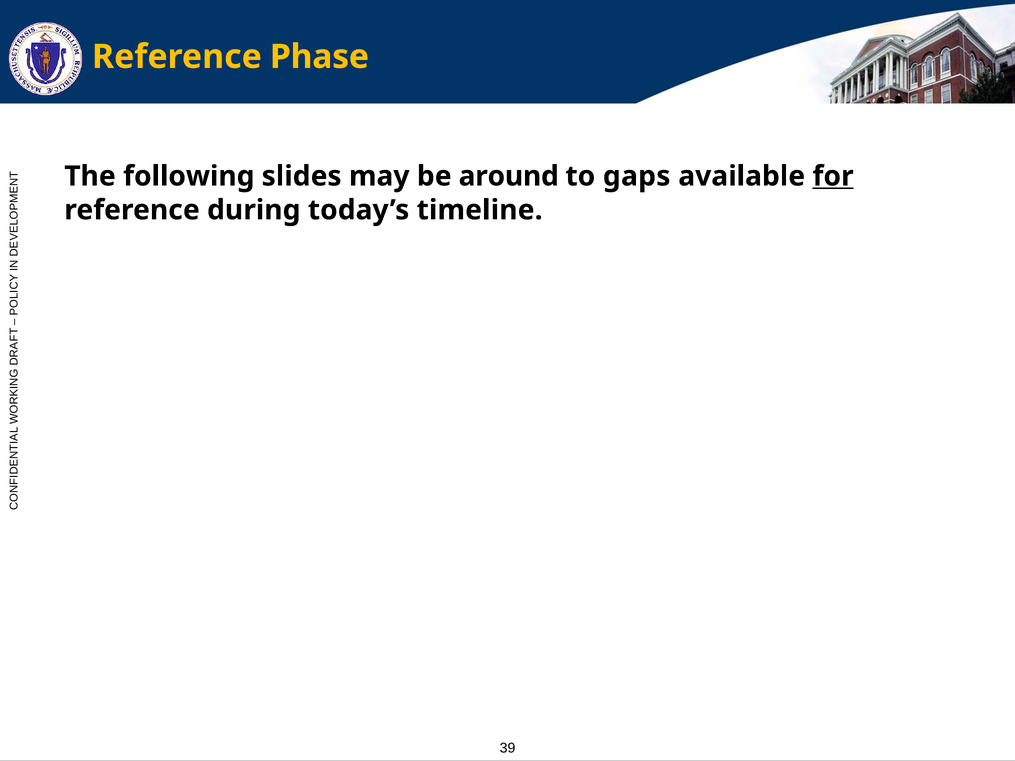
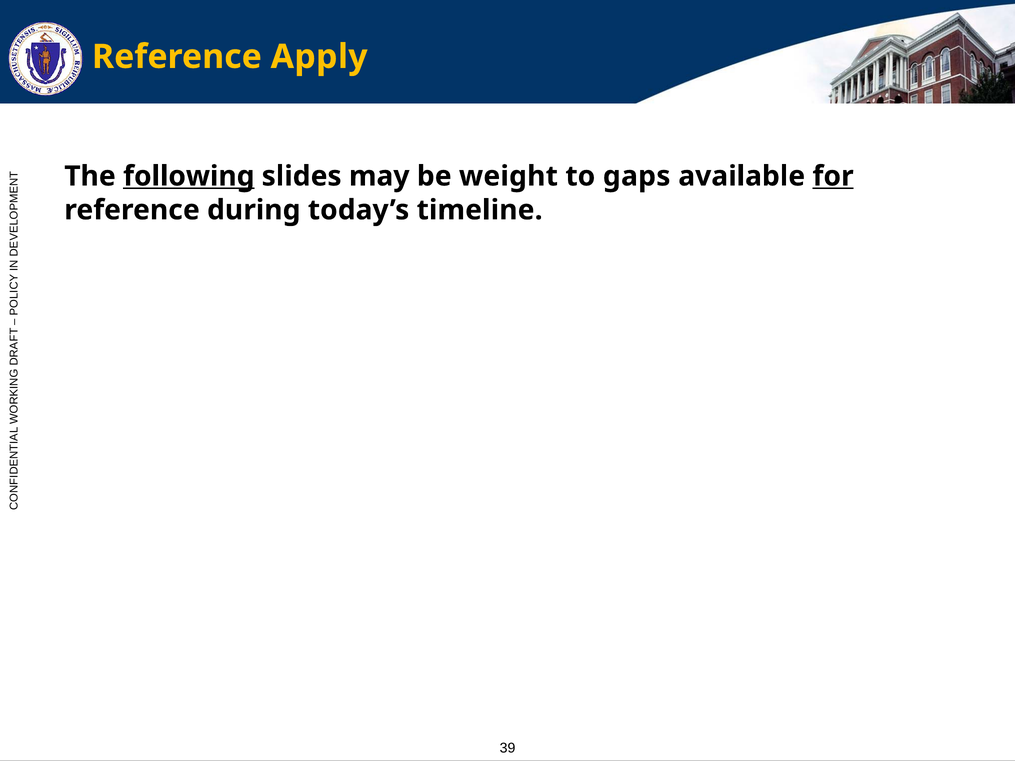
Phase: Phase -> Apply
following underline: none -> present
around: around -> weight
